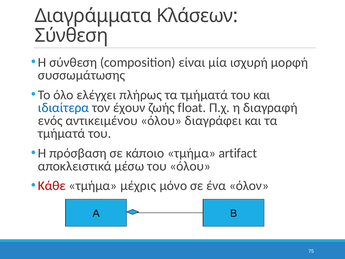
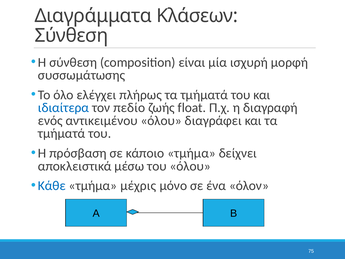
έχουν: έχουν -> πεδίο
artifact: artifact -> δείχνει
Κάθε colour: red -> blue
